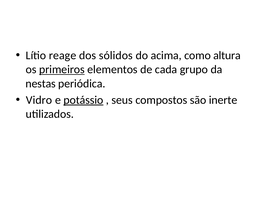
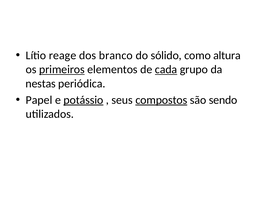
sólidos: sólidos -> branco
acima: acima -> sólido
cada underline: none -> present
Vidro: Vidro -> Papel
compostos underline: none -> present
inerte: inerte -> sendo
